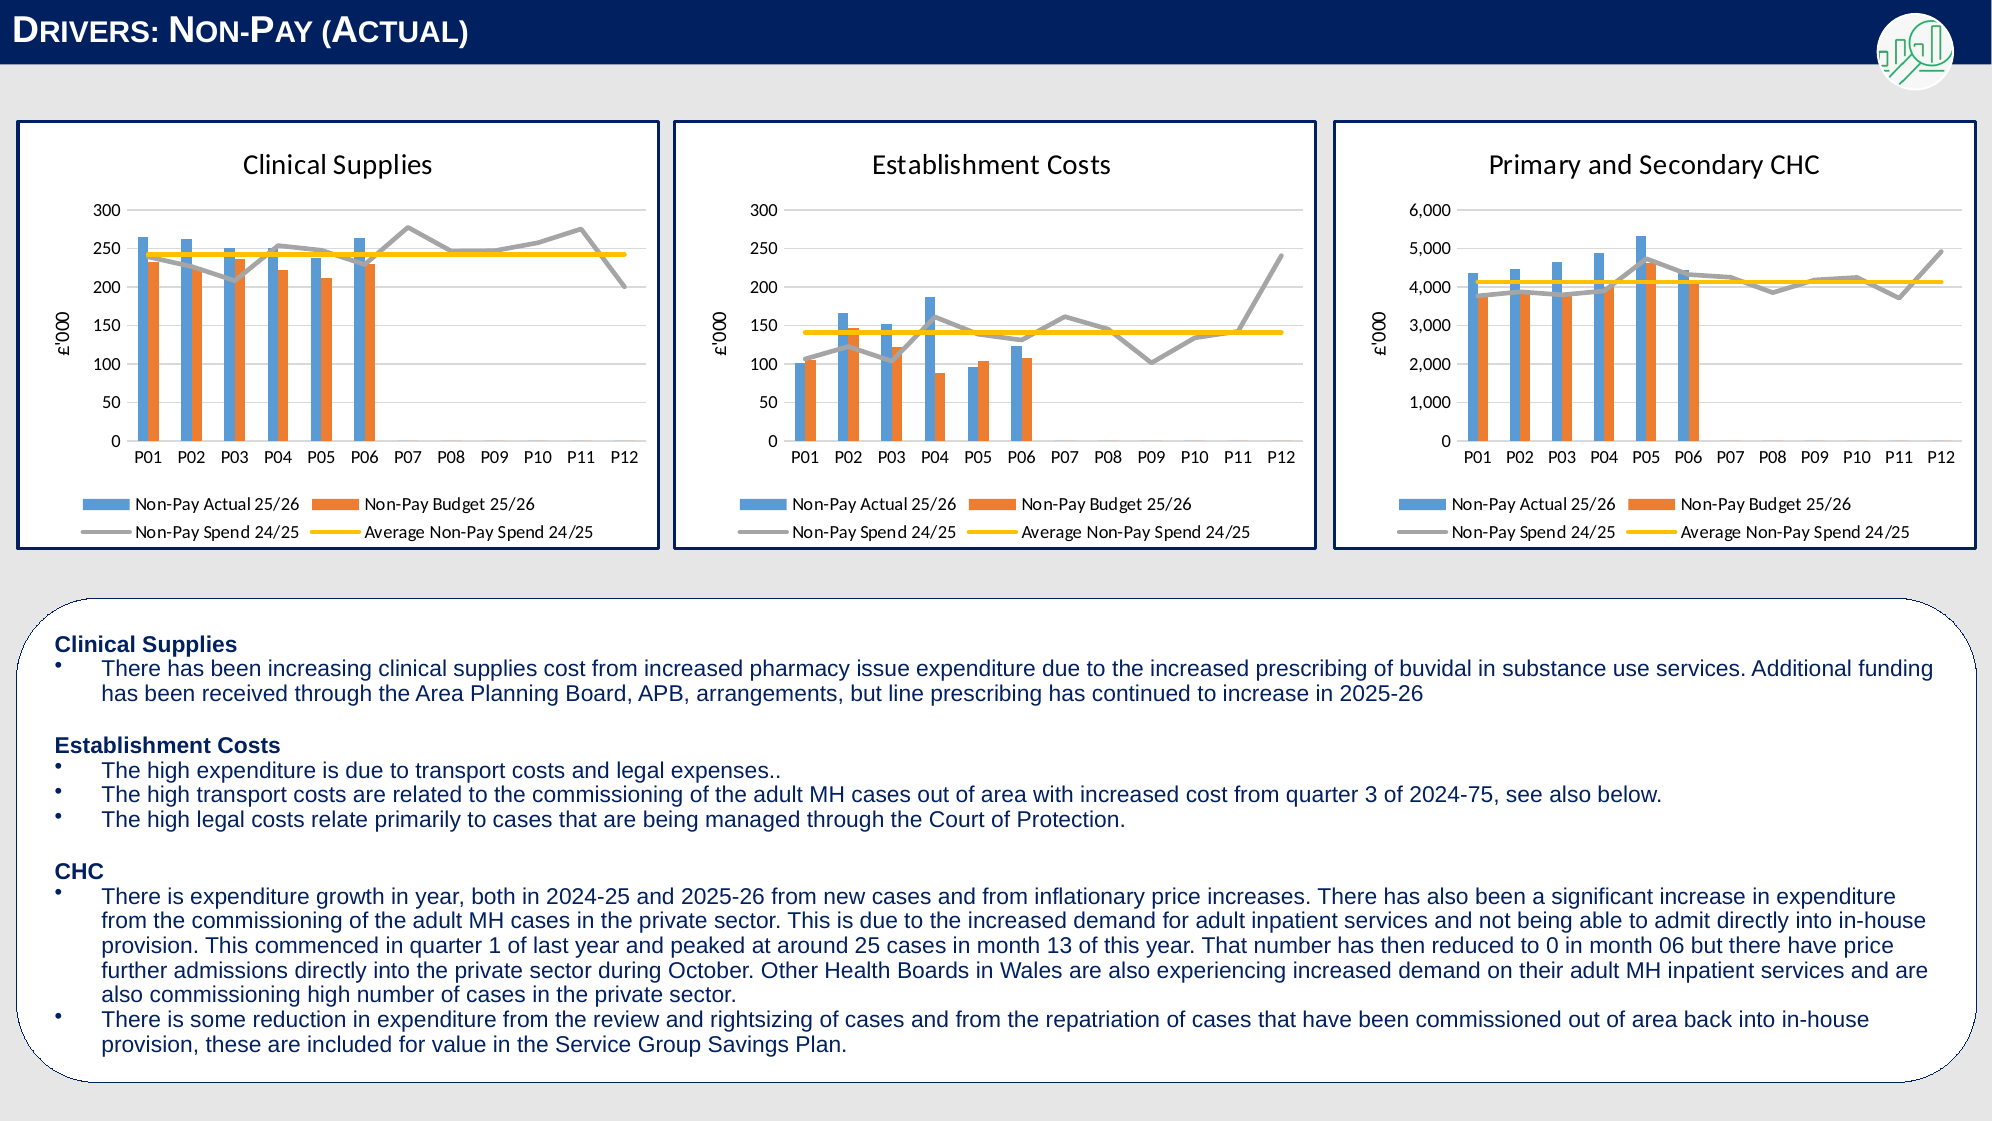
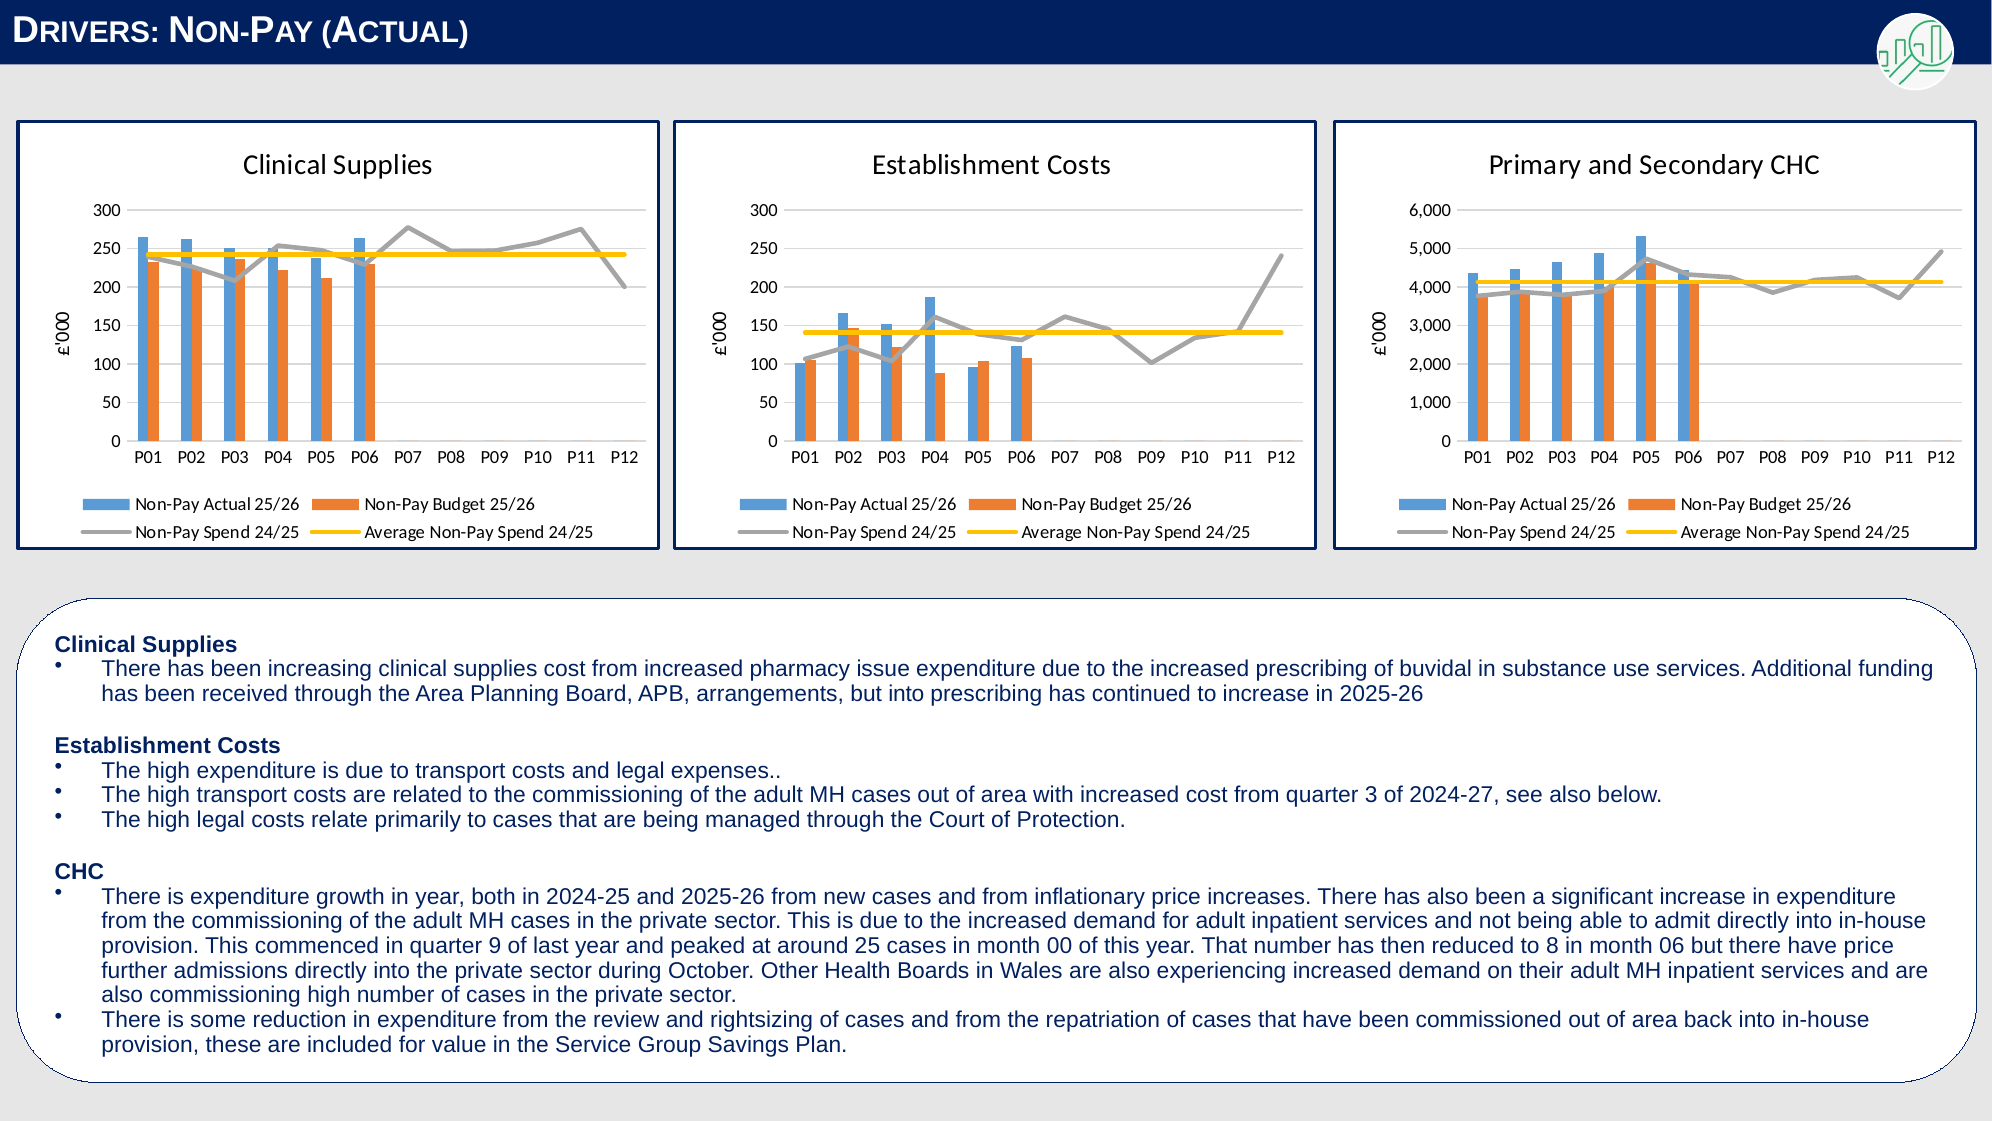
but line: line -> into
2024-75: 2024-75 -> 2024-27
1: 1 -> 9
13: 13 -> 00
to 0: 0 -> 8
